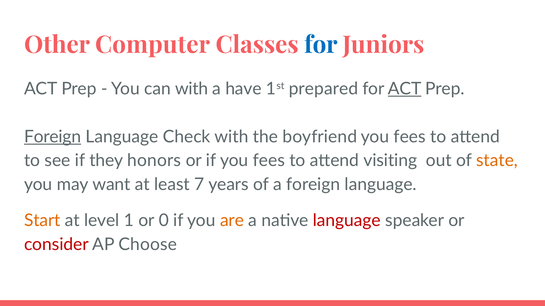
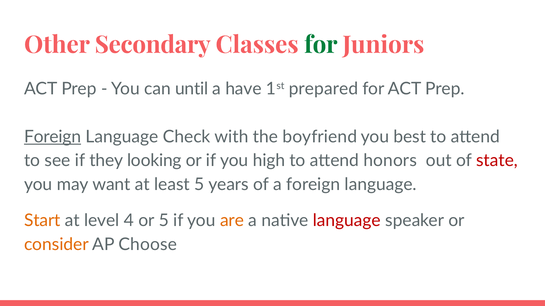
Computer: Computer -> Secondary
for at (321, 45) colour: blue -> green
can with: with -> until
ACT at (405, 89) underline: present -> none
fees at (410, 137): fees -> best
honors: honors -> looking
if you fees: fees -> high
visiting: visiting -> honors
state colour: orange -> red
least 7: 7 -> 5
1: 1 -> 4
or 0: 0 -> 5
consider colour: red -> orange
